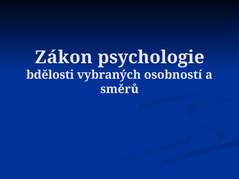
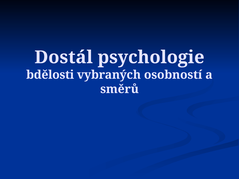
Zákon: Zákon -> Dostál
